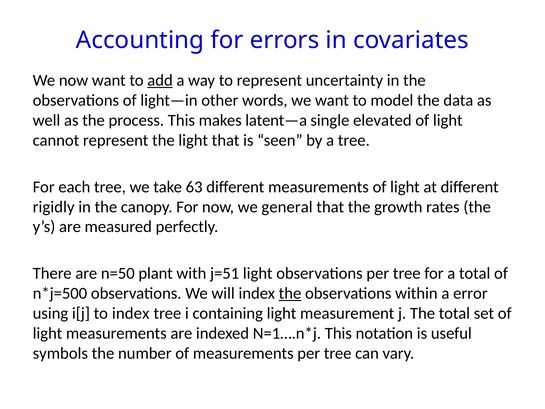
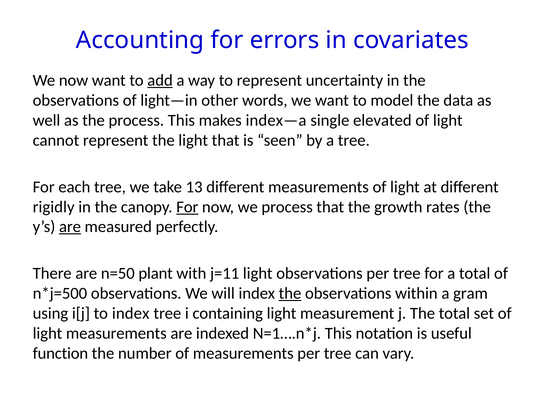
latent—a: latent—a -> index—a
63: 63 -> 13
For at (187, 207) underline: none -> present
we general: general -> process
are at (70, 227) underline: none -> present
j=51: j=51 -> j=11
error: error -> gram
symbols: symbols -> function
